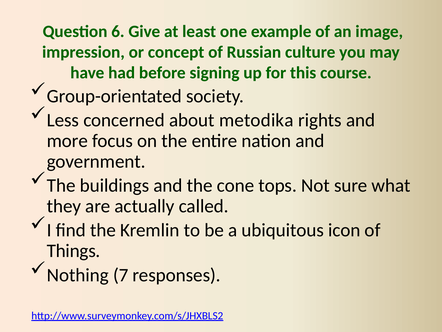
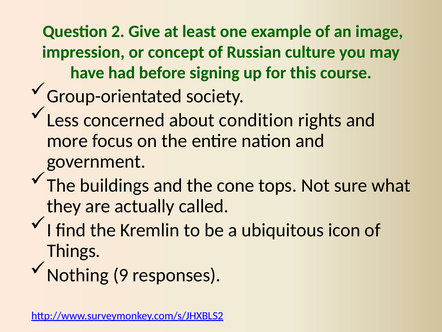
6: 6 -> 2
metodika: metodika -> condition
7: 7 -> 9
